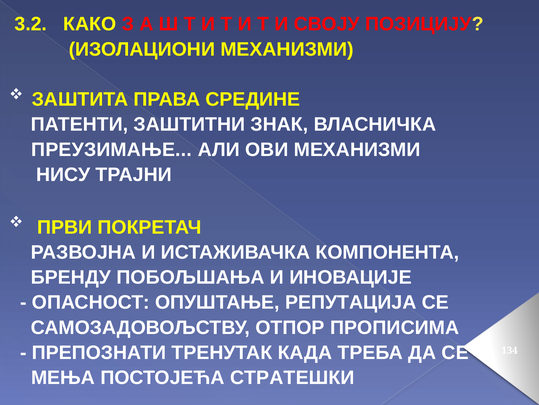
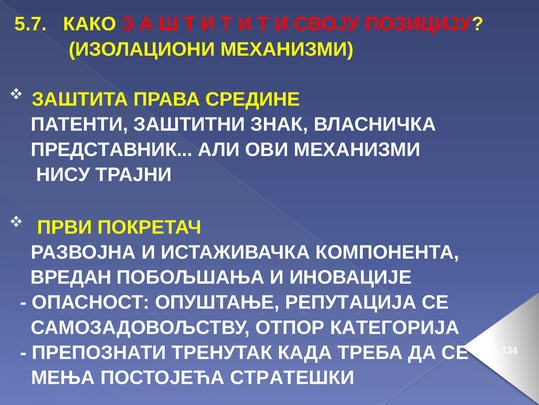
3.2: 3.2 -> 5.7
ПРЕУЗИМАЊЕ: ПРЕУЗИМАЊЕ -> ПРЕДСТАВНИК
БРЕНДУ: БРЕНДУ -> ВРЕДАН
ПРОПИСИМА: ПРОПИСИМА -> КАТЕГОРИЈА
